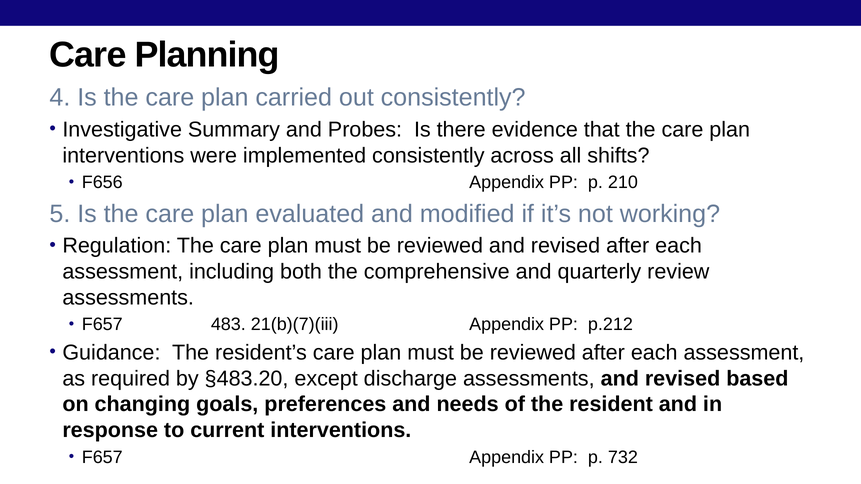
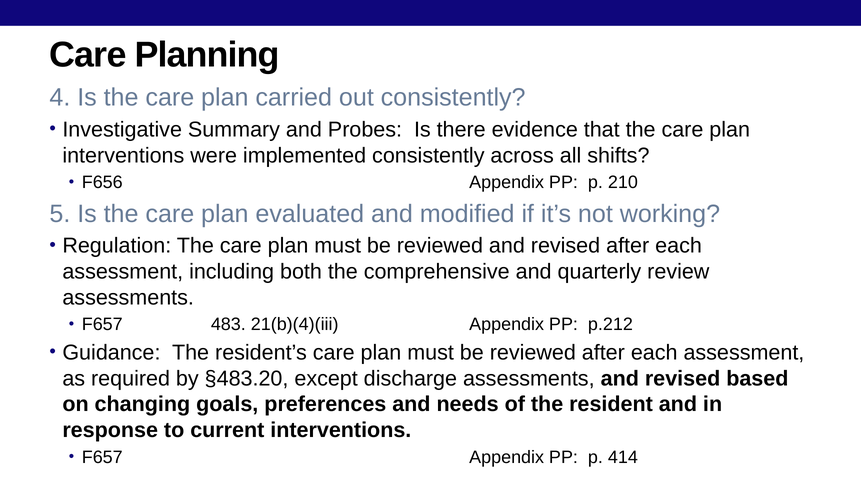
21(b)(7)(iii: 21(b)(7)(iii -> 21(b)(4)(iii
732: 732 -> 414
